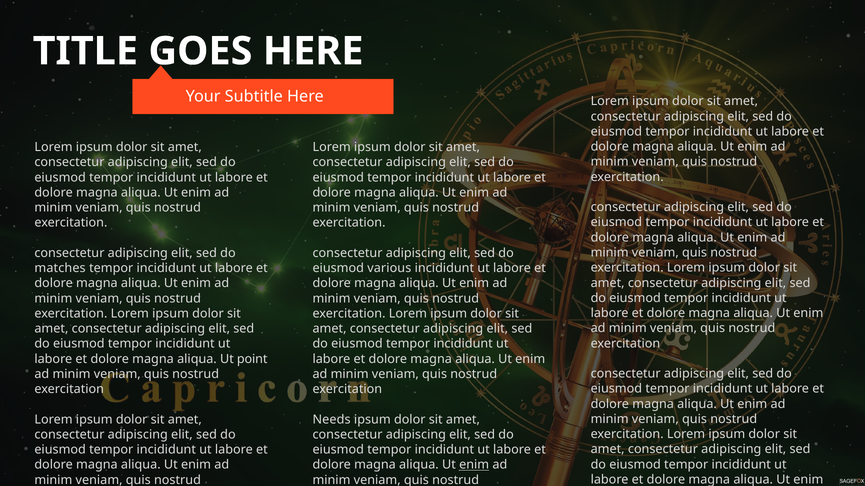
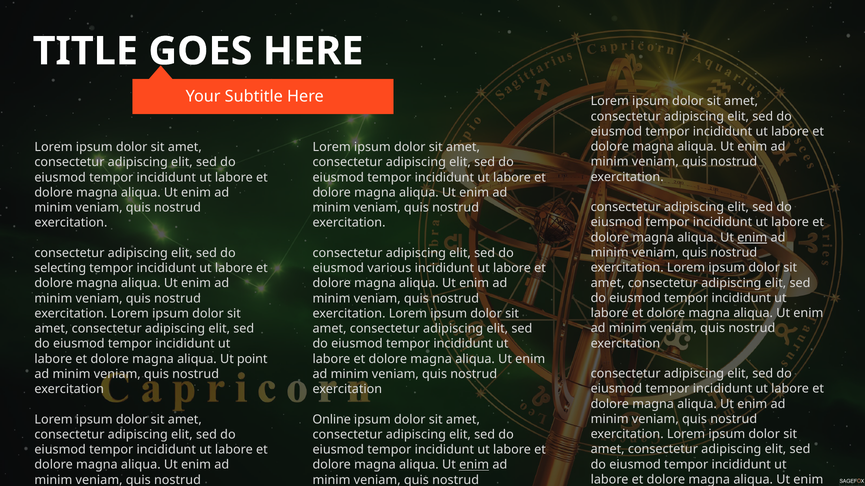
enim at (752, 238) underline: none -> present
matches: matches -> selecting
Needs: Needs -> Online
